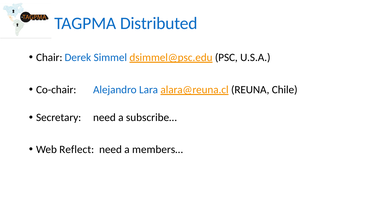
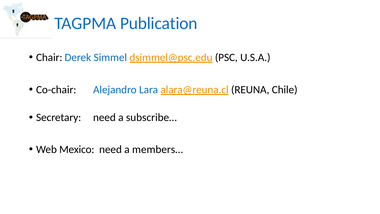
Distributed: Distributed -> Publication
Reflect: Reflect -> Mexico
